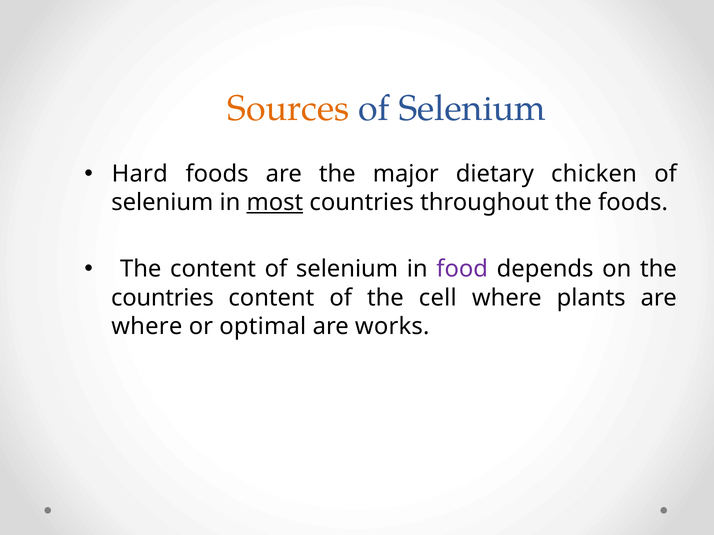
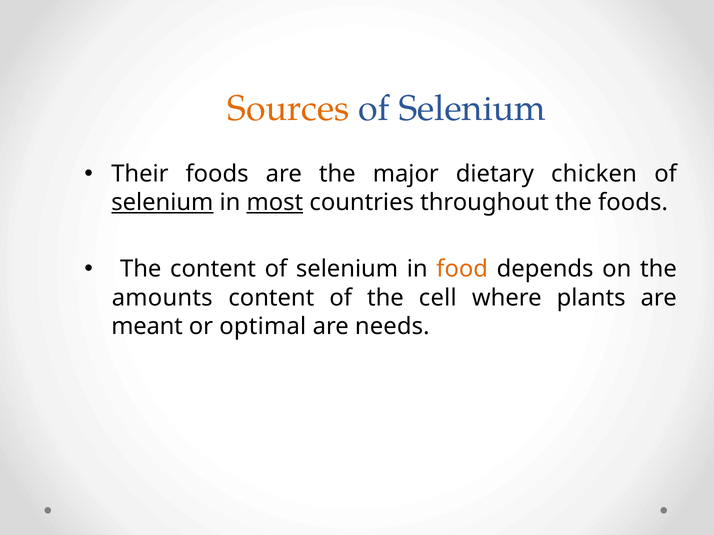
Hard: Hard -> Their
selenium at (162, 203) underline: none -> present
food colour: purple -> orange
countries at (162, 298): countries -> amounts
where at (147, 327): where -> meant
works: works -> needs
